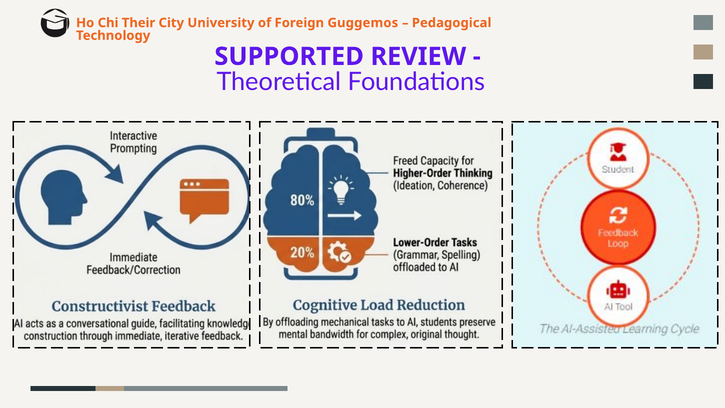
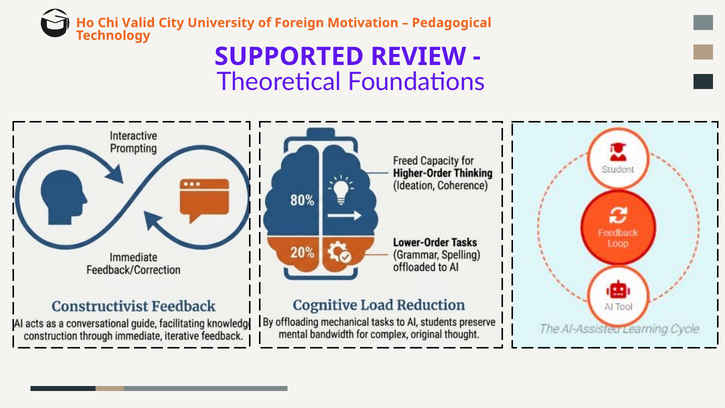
Their: Their -> Valid
Guggemos: Guggemos -> Motivation
